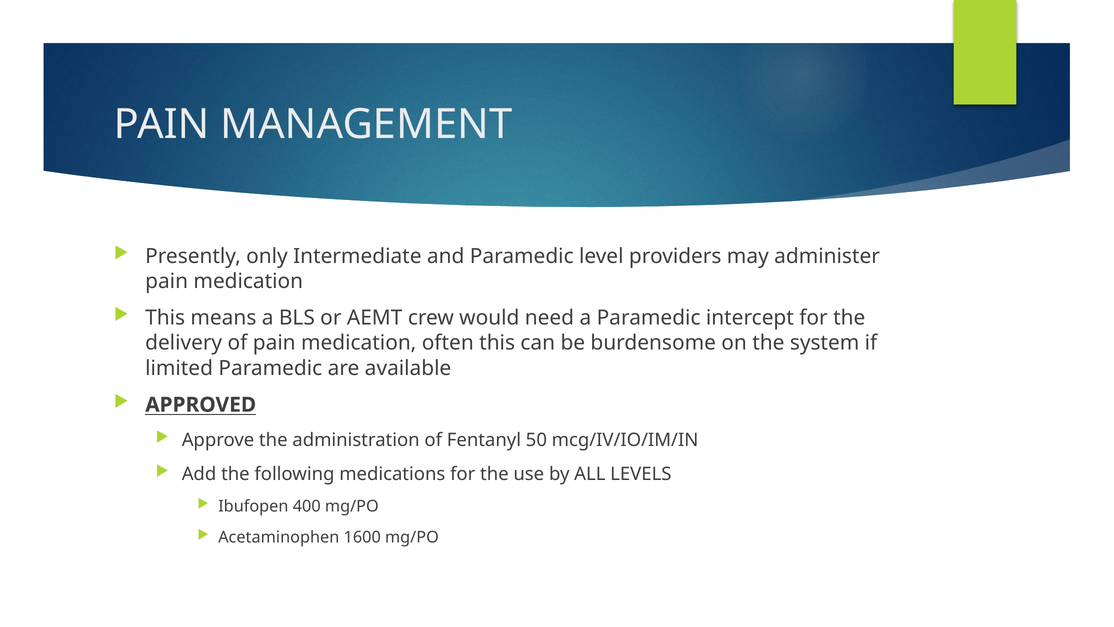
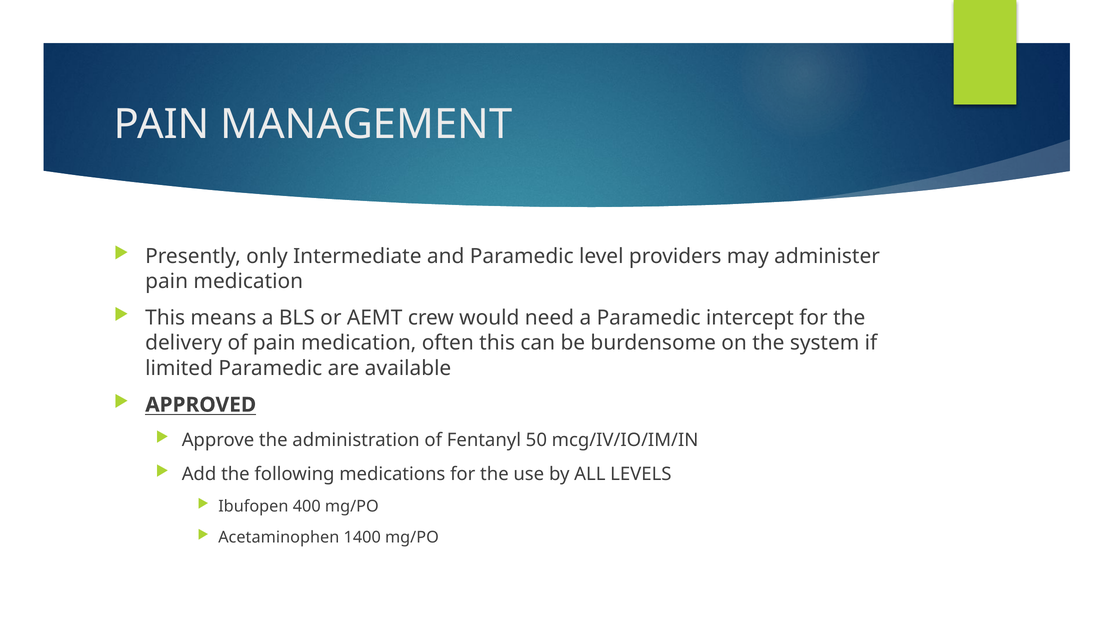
1600: 1600 -> 1400
